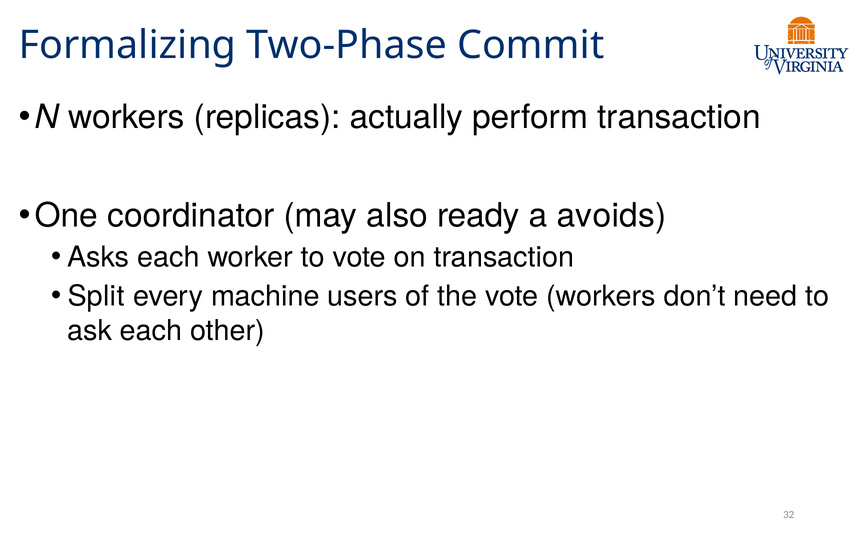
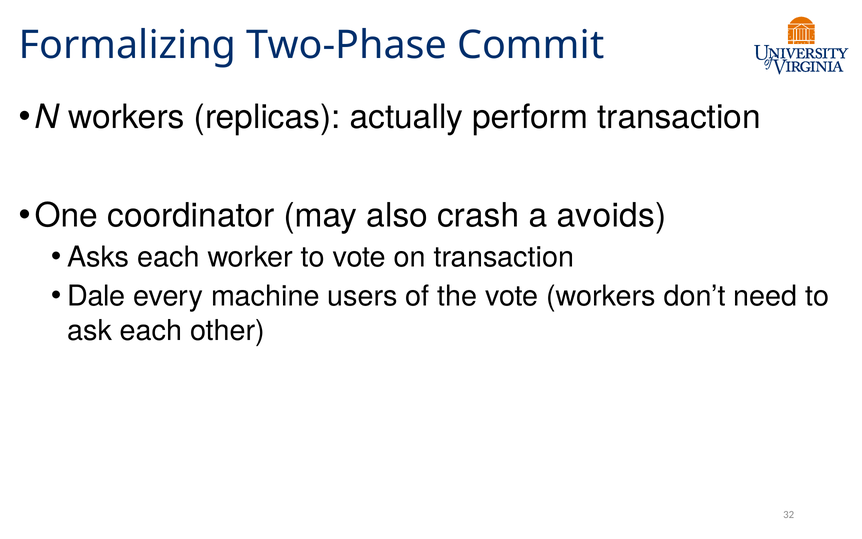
ready: ready -> crash
Split: Split -> Dale
